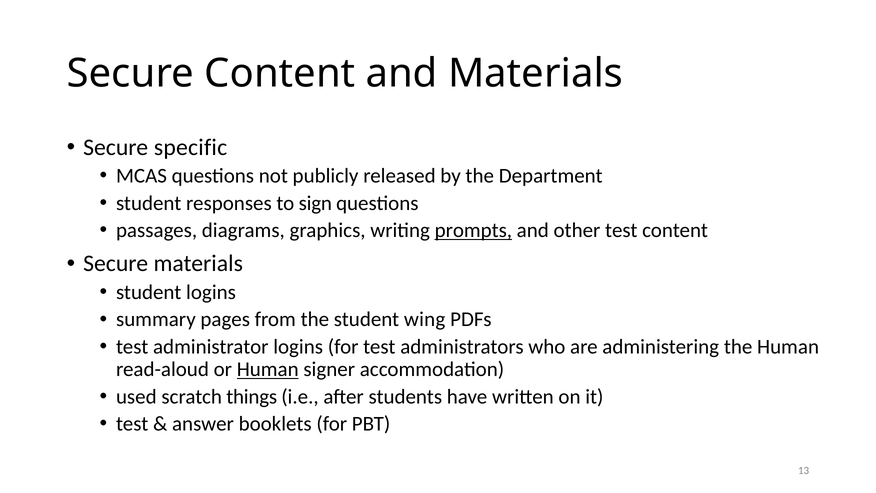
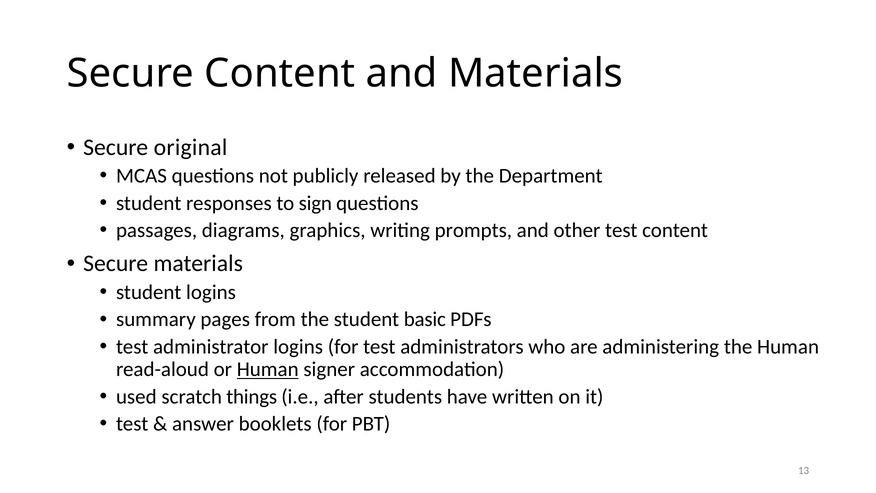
specific: specific -> original
prompts underline: present -> none
wing: wing -> basic
